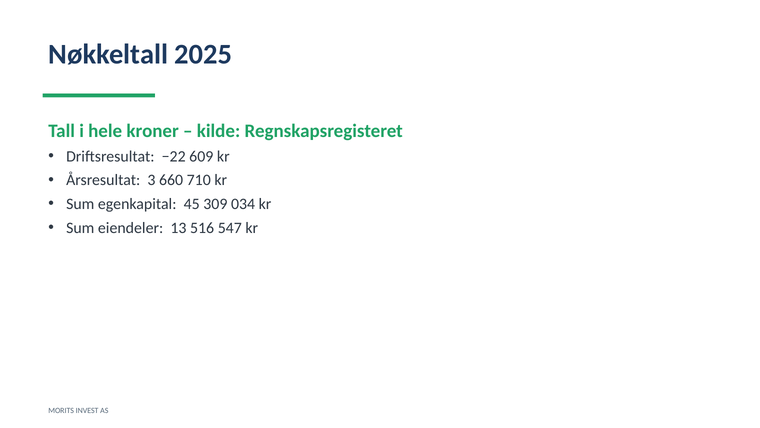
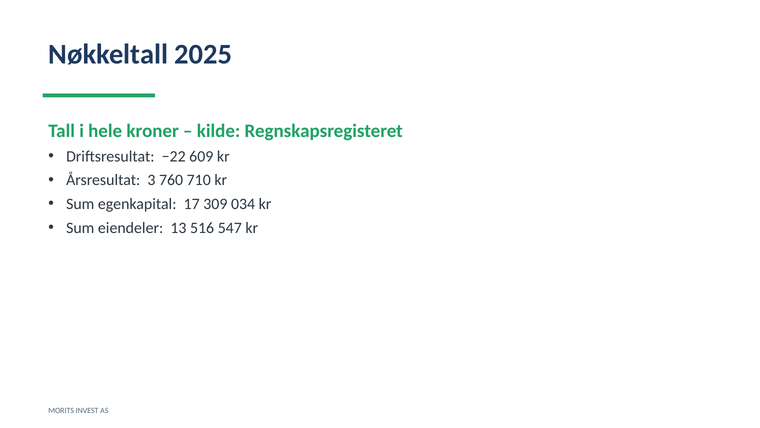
660: 660 -> 760
45: 45 -> 17
